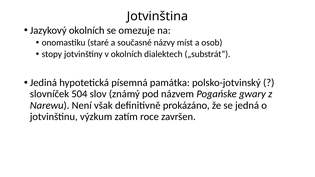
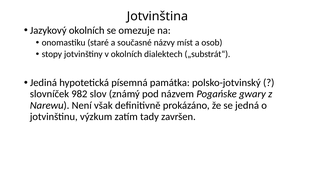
504: 504 -> 982
roce: roce -> tady
